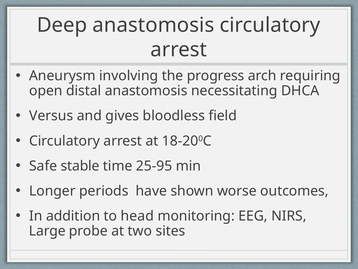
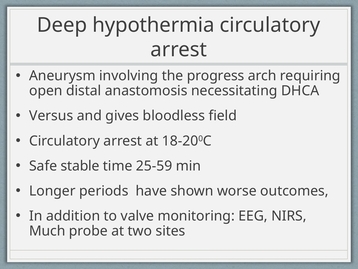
Deep anastomosis: anastomosis -> hypothermia
25-95: 25-95 -> 25-59
head: head -> valve
Large: Large -> Much
